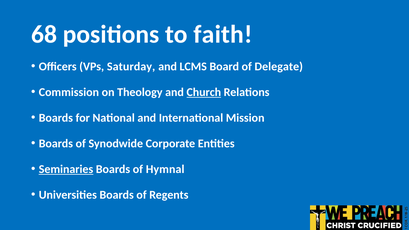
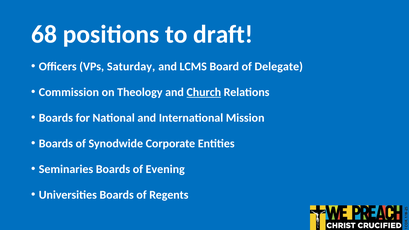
faith: faith -> draft
Seminaries underline: present -> none
Hymnal: Hymnal -> Evening
